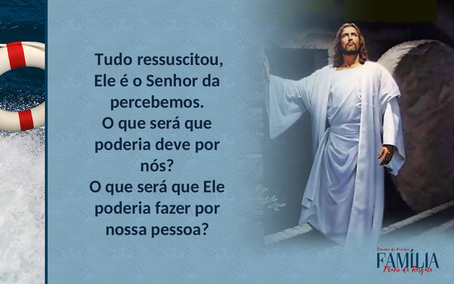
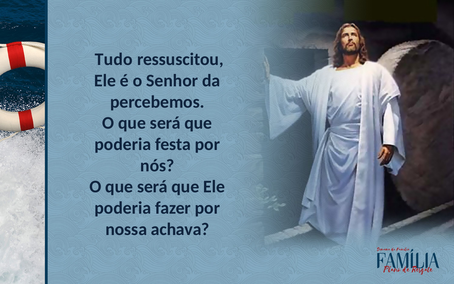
deve: deve -> festa
pessoa: pessoa -> achava
